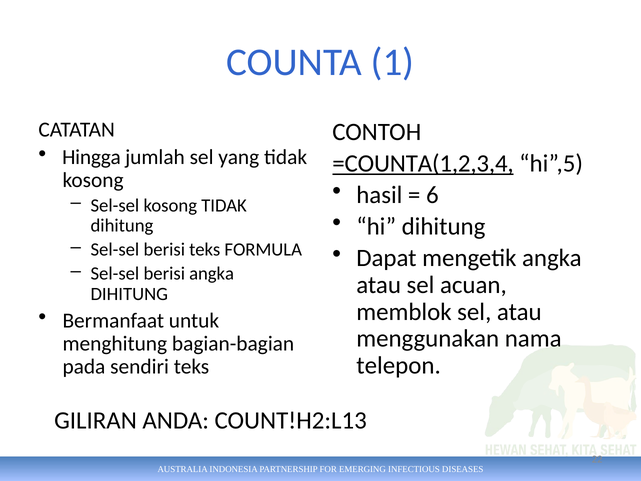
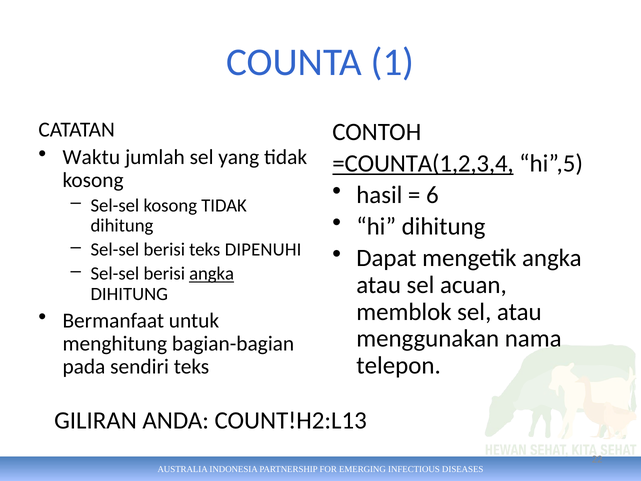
Hingga: Hingga -> Waktu
FORMULA: FORMULA -> DIPENUHI
angka at (212, 274) underline: none -> present
